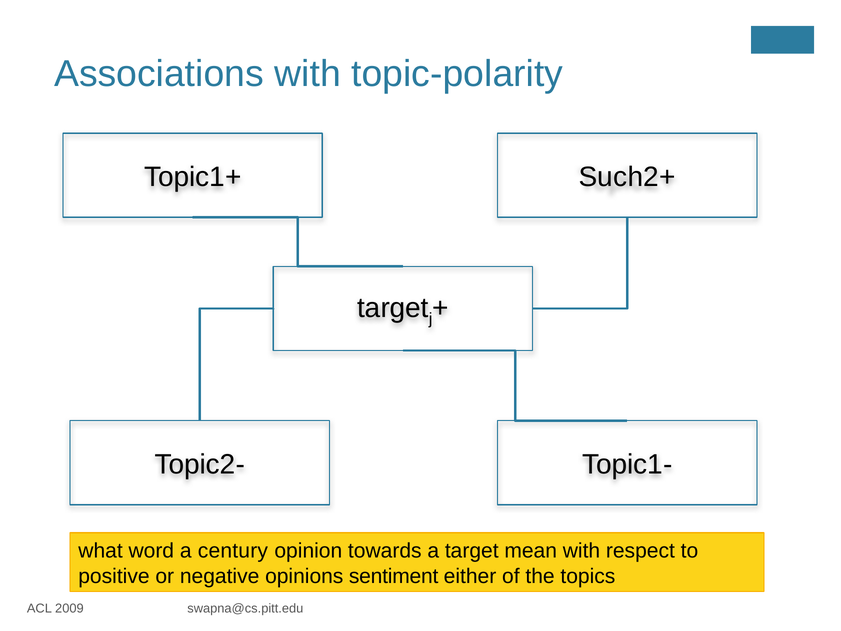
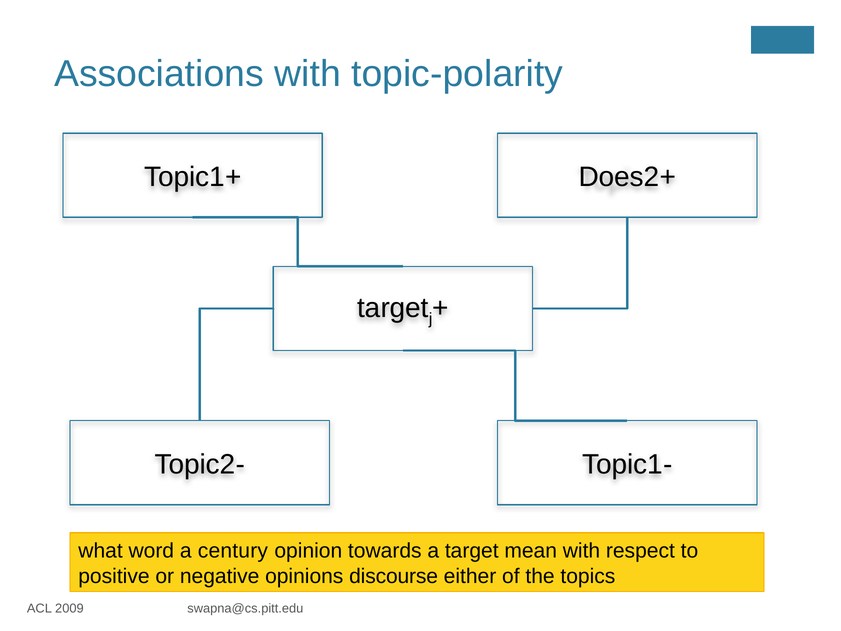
Such2+: Such2+ -> Does2+
sentiment: sentiment -> discourse
